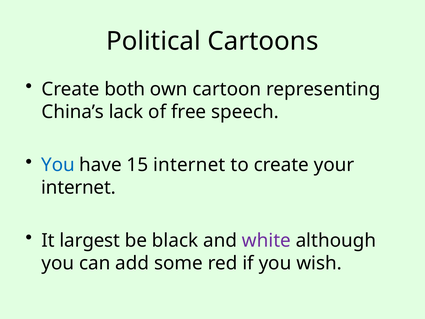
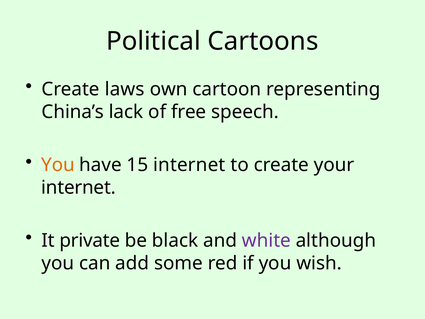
both: both -> laws
You at (58, 165) colour: blue -> orange
largest: largest -> private
